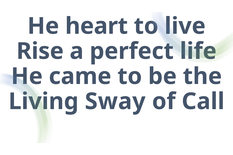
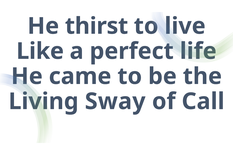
heart: heart -> thirst
Rise: Rise -> Like
